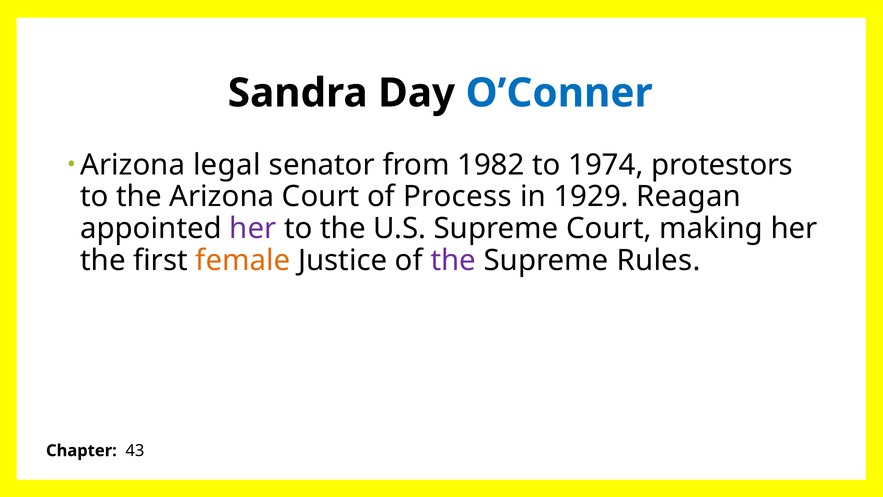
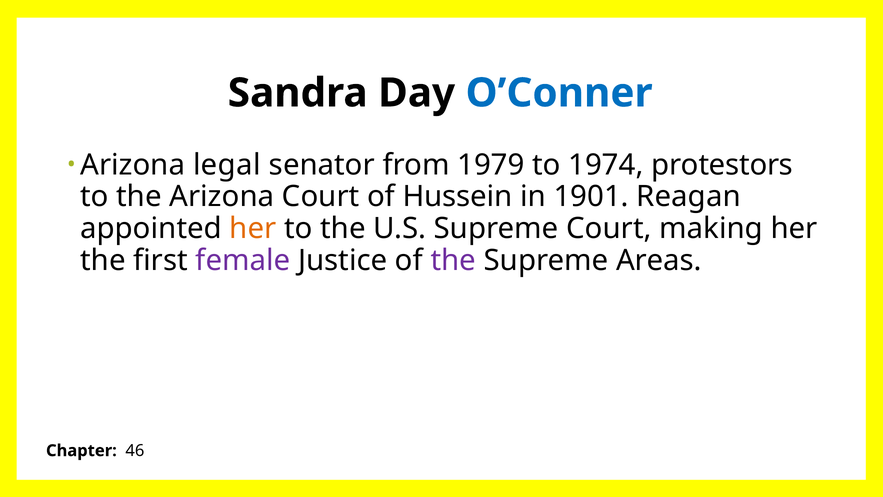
1982: 1982 -> 1979
Process: Process -> Hussein
1929: 1929 -> 1901
her at (253, 228) colour: purple -> orange
female colour: orange -> purple
Rules: Rules -> Areas
43: 43 -> 46
